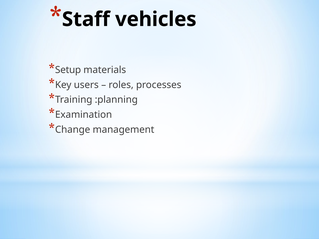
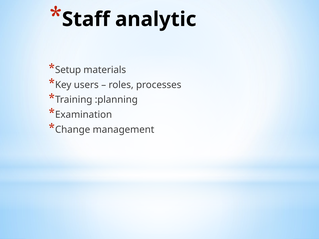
vehicles: vehicles -> analytic
